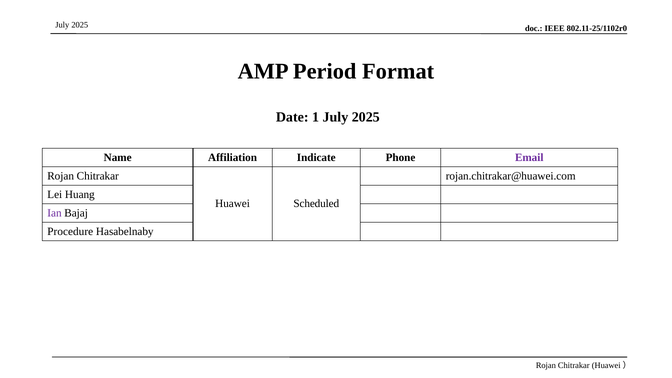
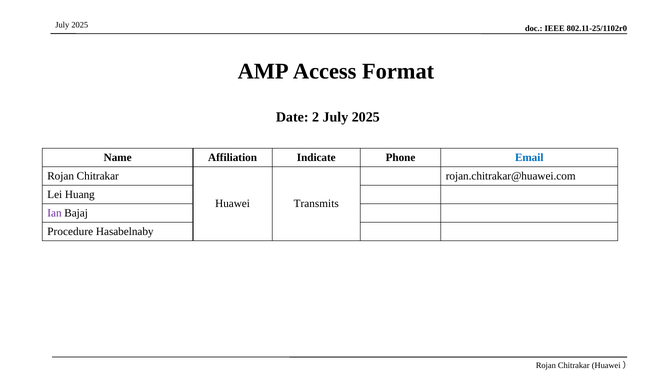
Period: Period -> Access
1: 1 -> 2
Email colour: purple -> blue
Scheduled: Scheduled -> Transmits
